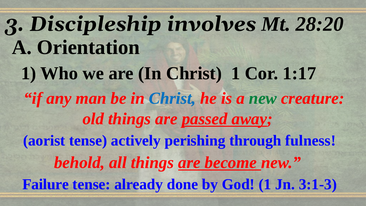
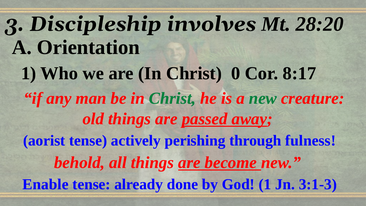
Christ 1: 1 -> 0
1:17: 1:17 -> 8:17
Christ at (172, 98) colour: blue -> green
Failure: Failure -> Enable
